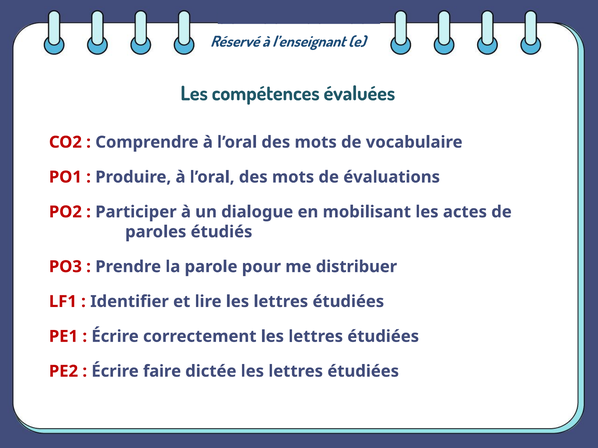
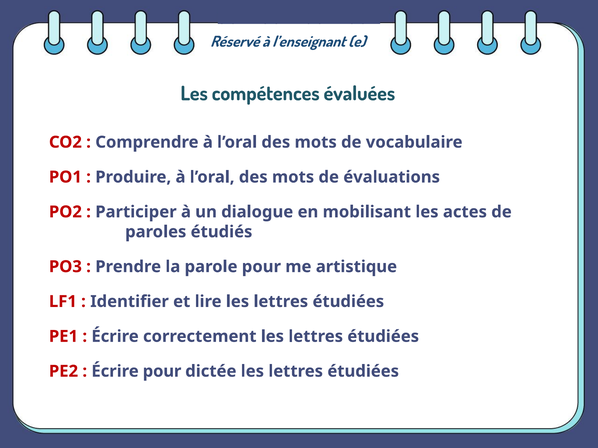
distribuer: distribuer -> artistique
Écrire faire: faire -> pour
